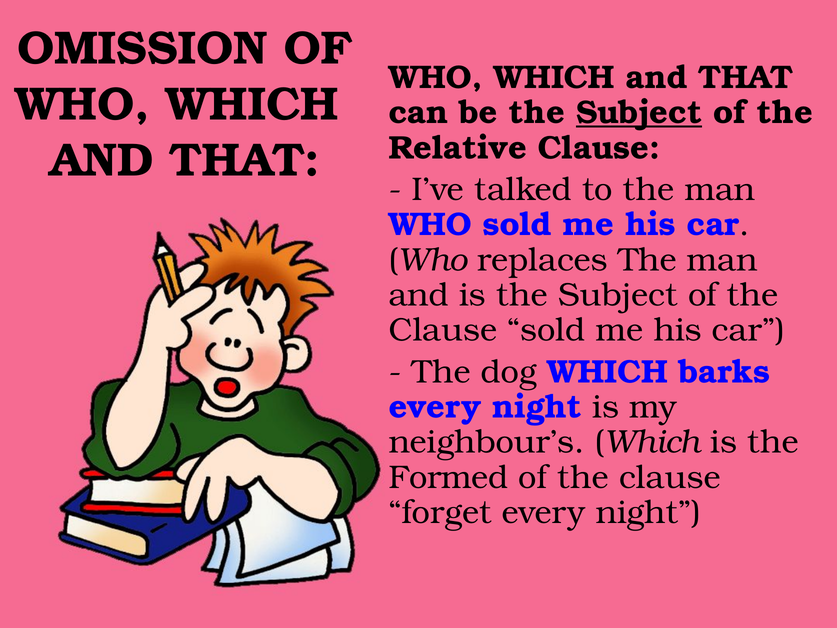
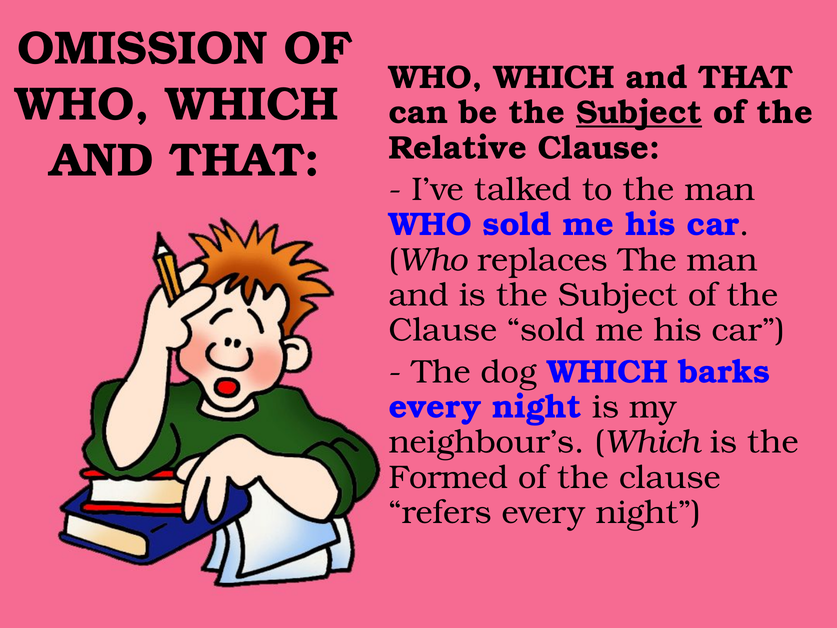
forget: forget -> refers
